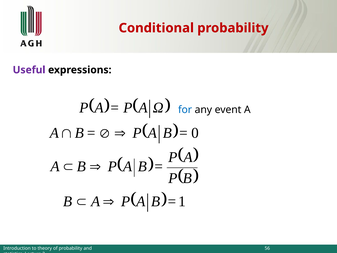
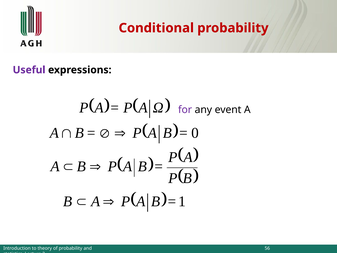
for colour: blue -> purple
